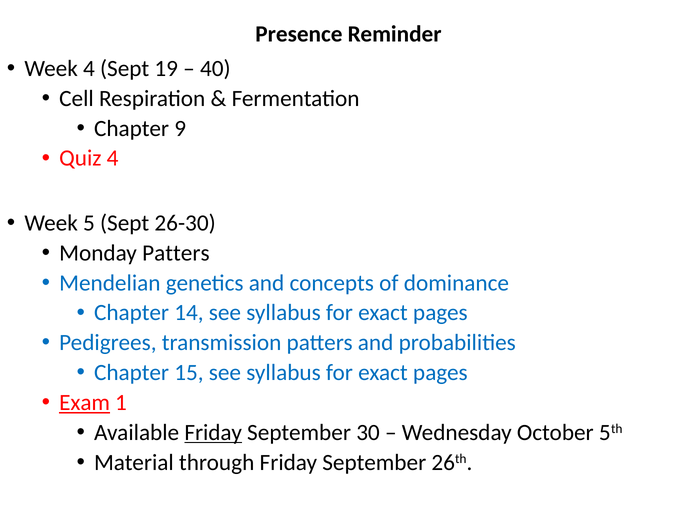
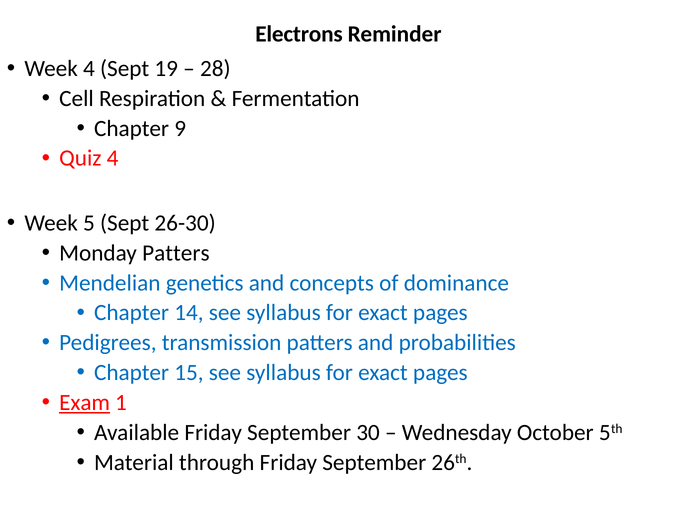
Presence: Presence -> Electrons
40: 40 -> 28
Friday at (213, 432) underline: present -> none
